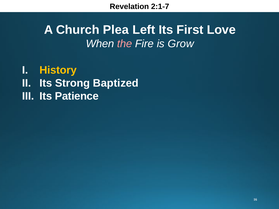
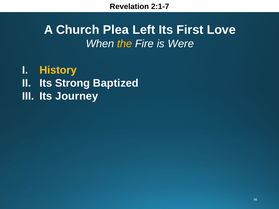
the colour: pink -> yellow
Grow: Grow -> Were
Patience: Patience -> Journey
